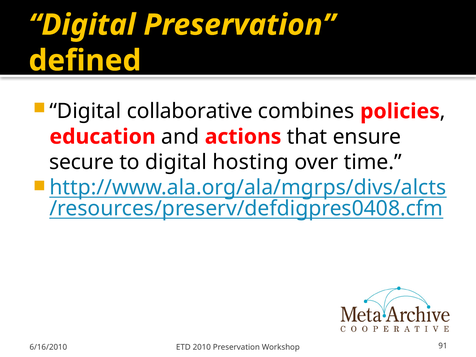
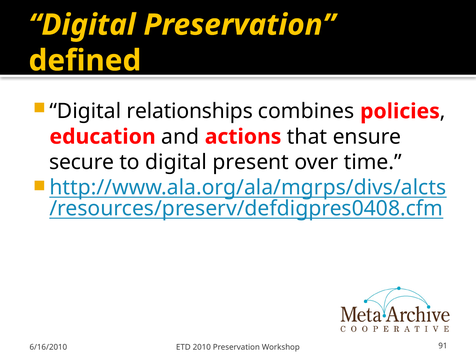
collaborative: collaborative -> relationships
hosting: hosting -> present
